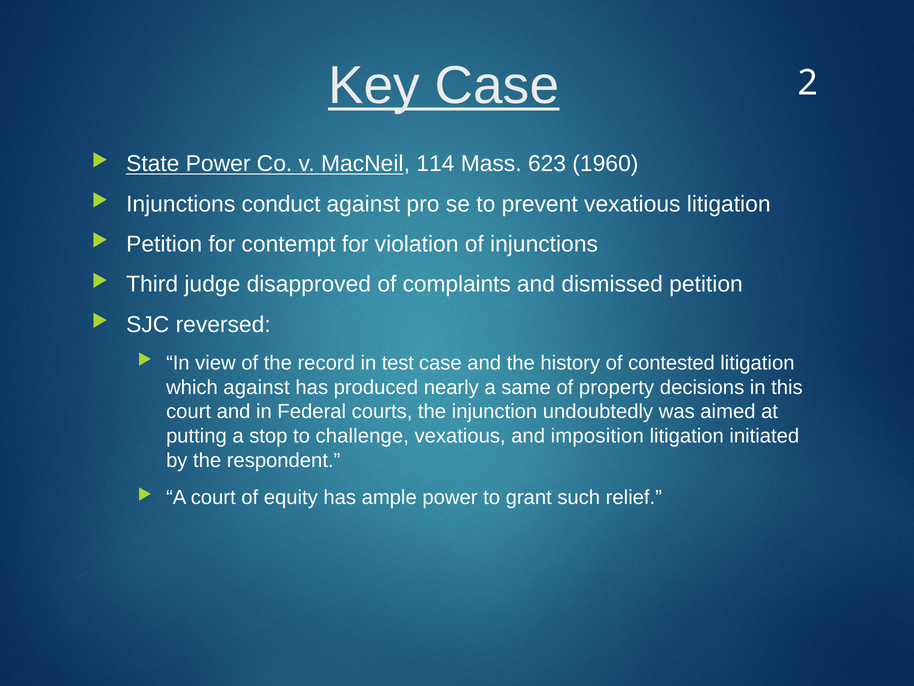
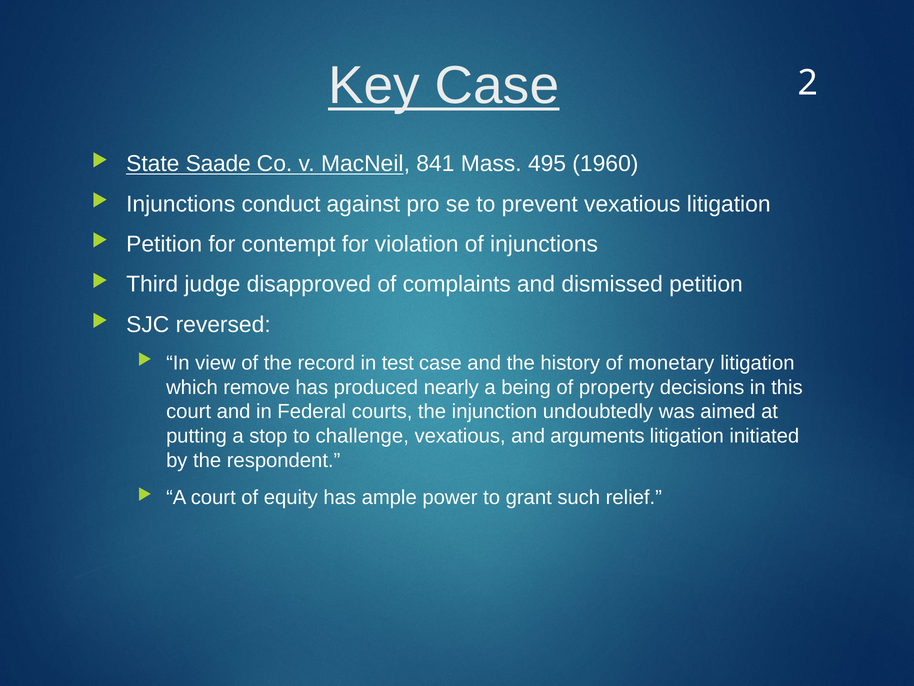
State Power: Power -> Saade
114: 114 -> 841
623: 623 -> 495
contested: contested -> monetary
which against: against -> remove
same: same -> being
imposition: imposition -> arguments
